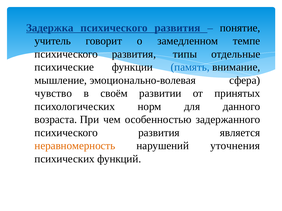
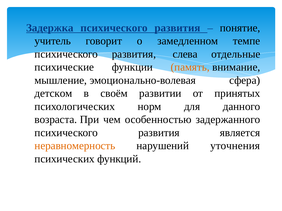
типы: типы -> слева
память colour: blue -> orange
чувство: чувство -> детском
